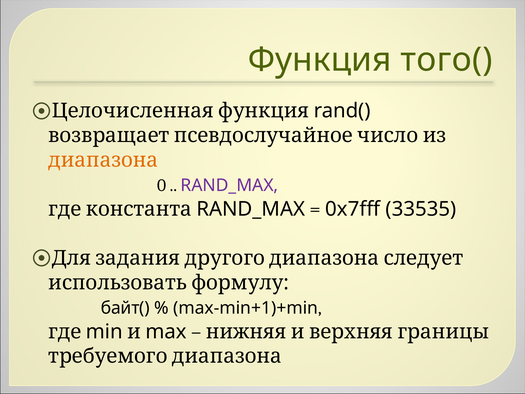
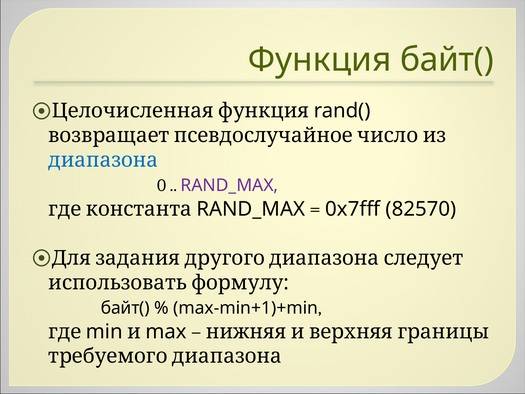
Функция того(: того( -> байт(
диапазона colour: orange -> blue
33535: 33535 -> 82570
